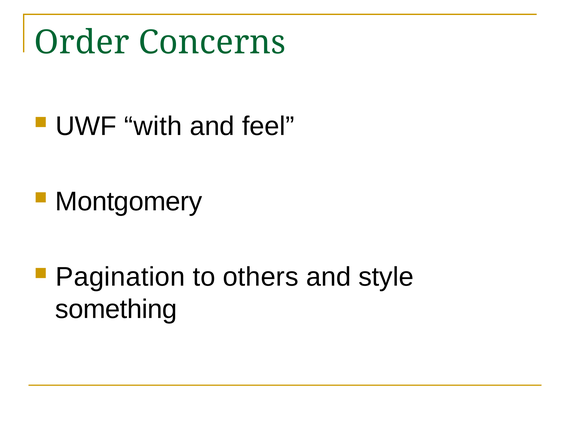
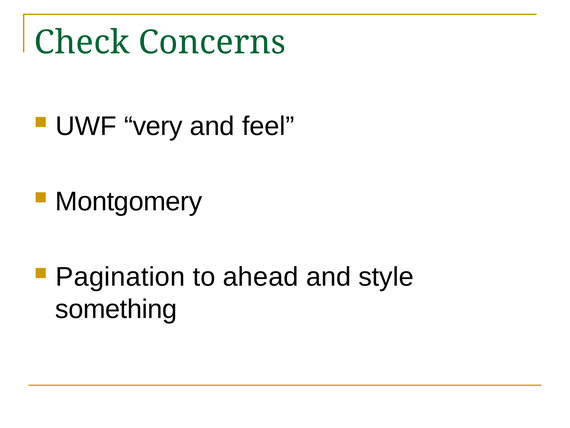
Order: Order -> Check
with: with -> very
others: others -> ahead
